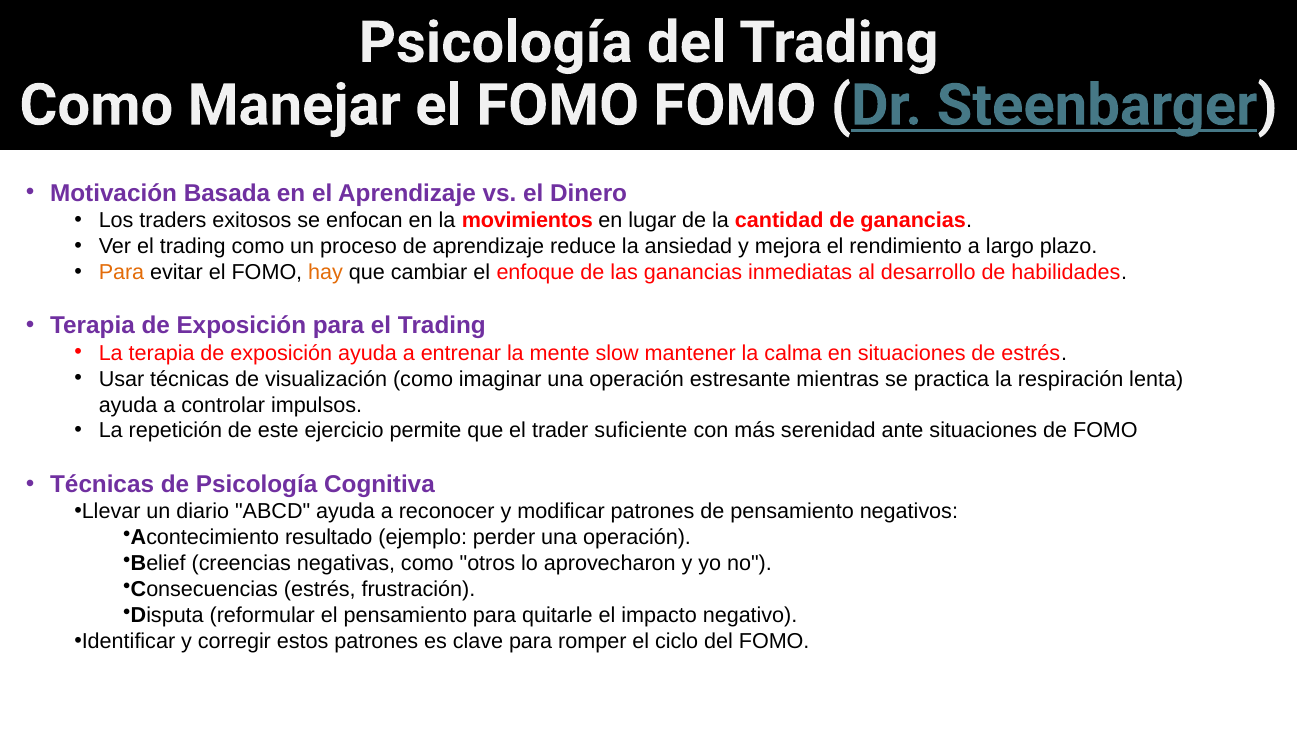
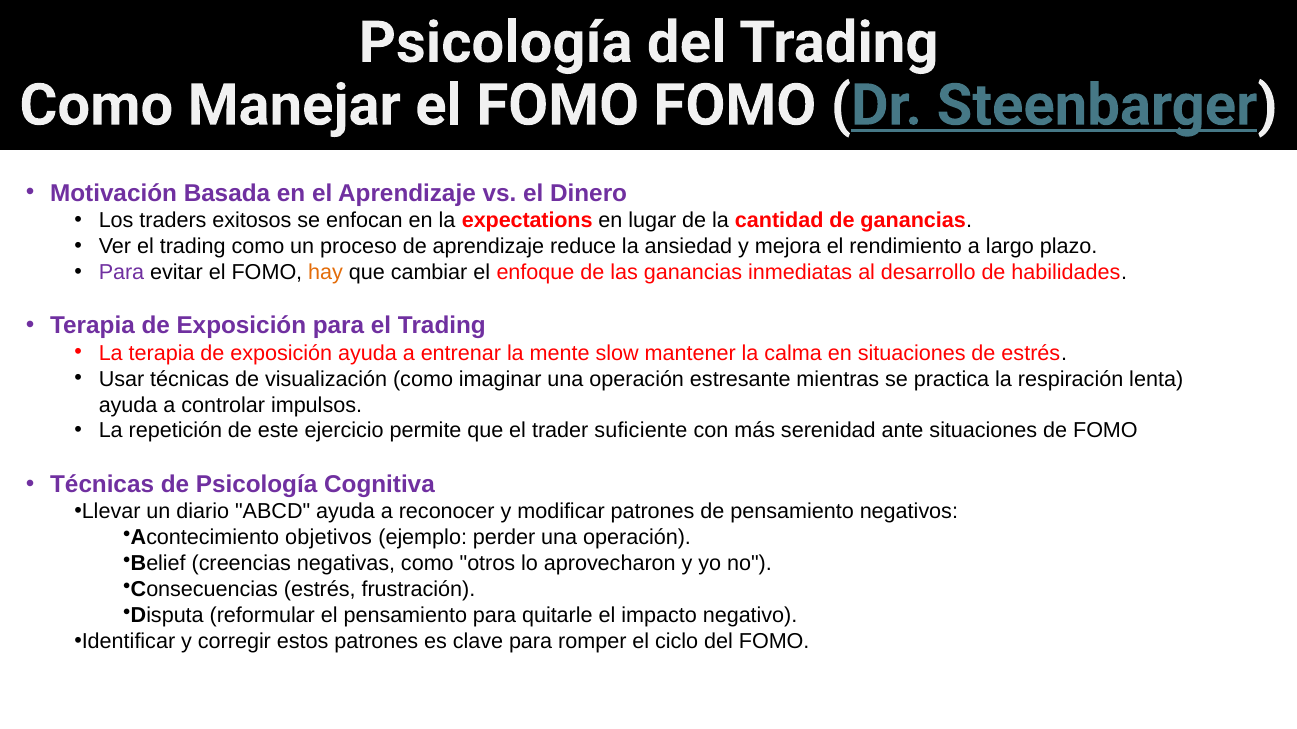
movimientos: movimientos -> expectations
Para at (122, 272) colour: orange -> purple
resultado: resultado -> objetivos
